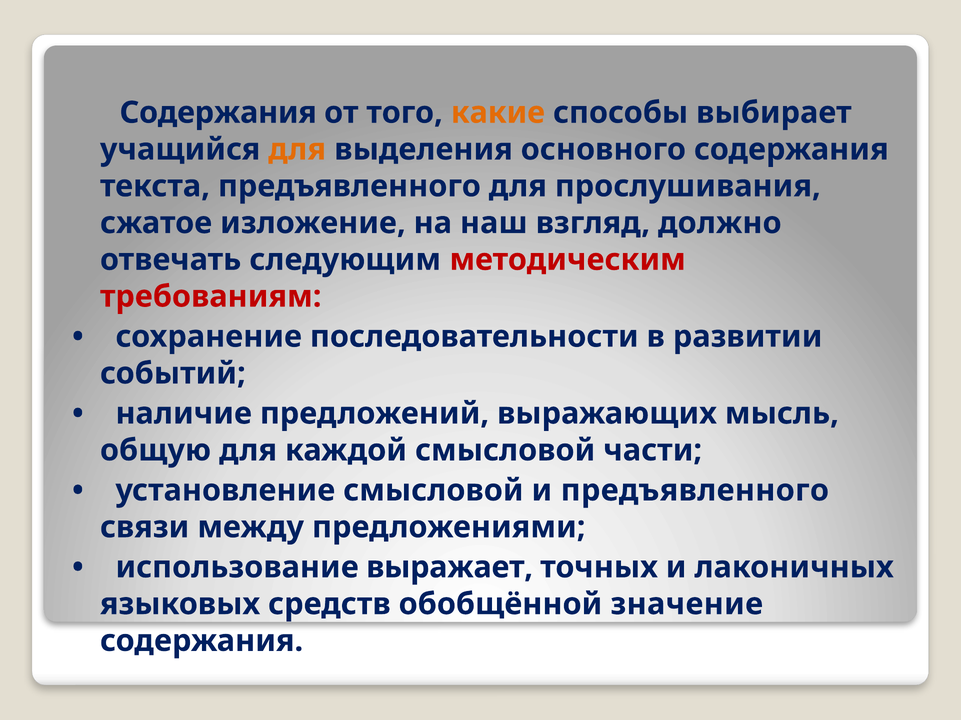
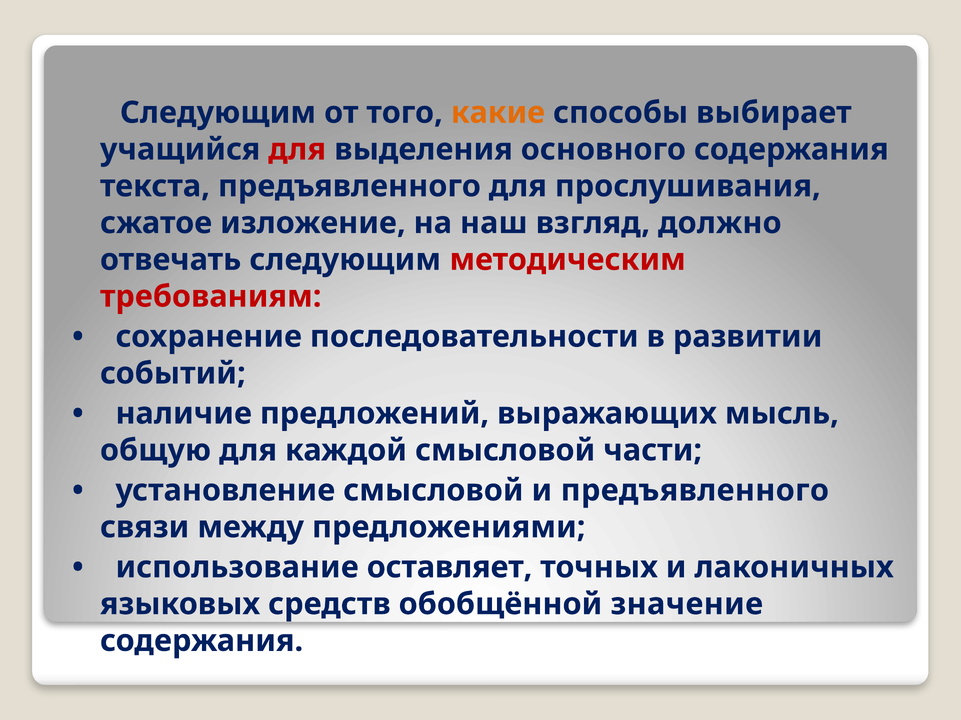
Содержания at (218, 113): Содержания -> Следующим
для at (297, 150) colour: orange -> red
выражает: выражает -> оставляет
